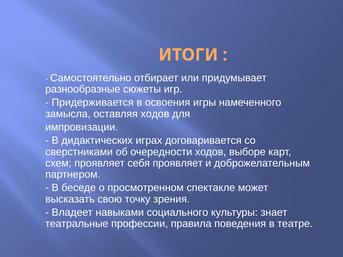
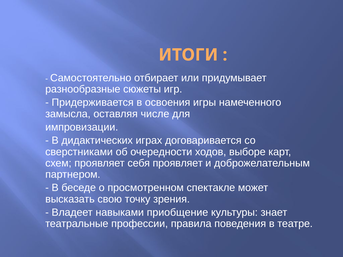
оставляя ходов: ходов -> числе
социального: социального -> приобщение
